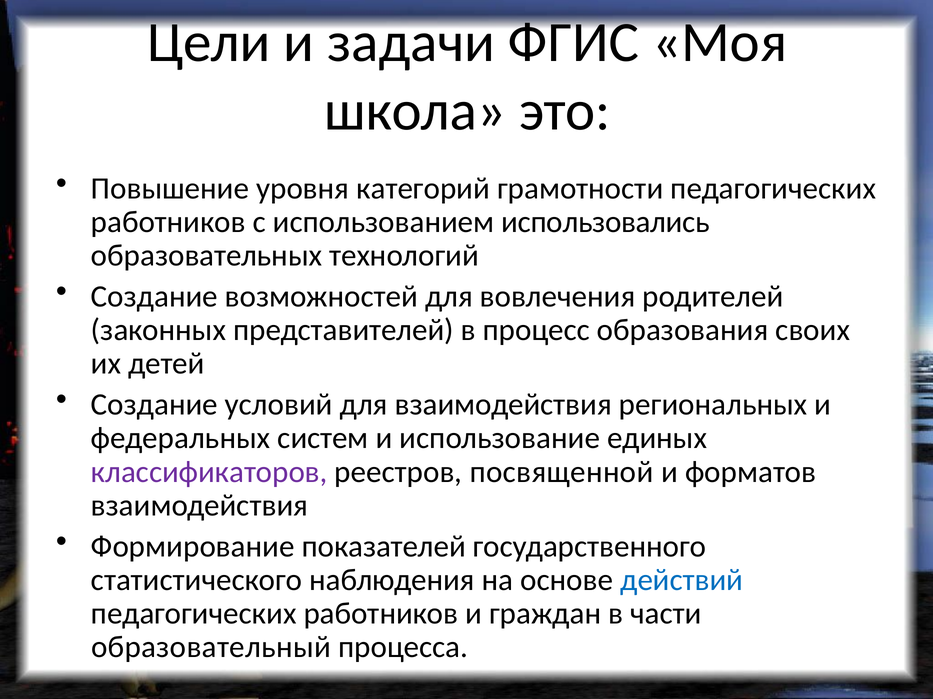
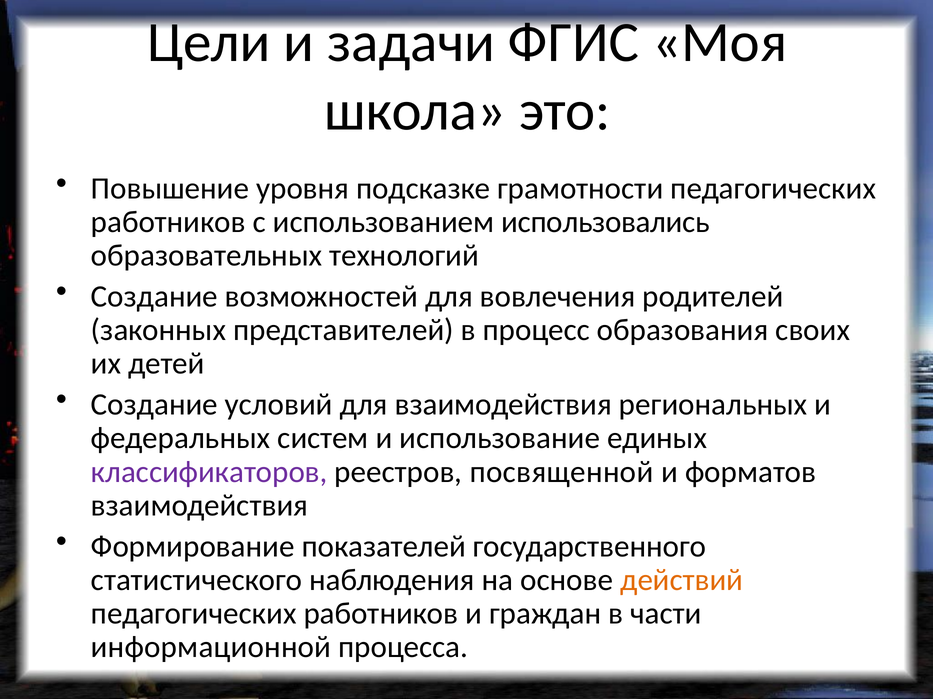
категорий: категорий -> подсказке
действий colour: blue -> orange
образовательный: образовательный -> информационной
